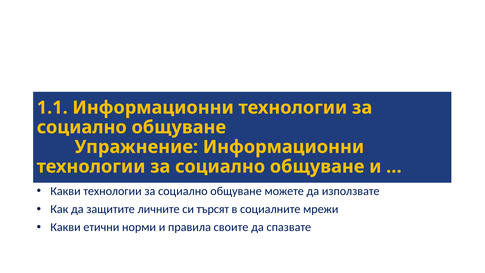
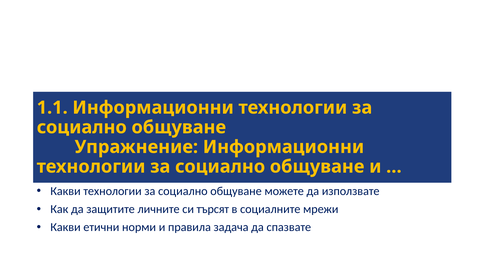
своите: своите -> задача
